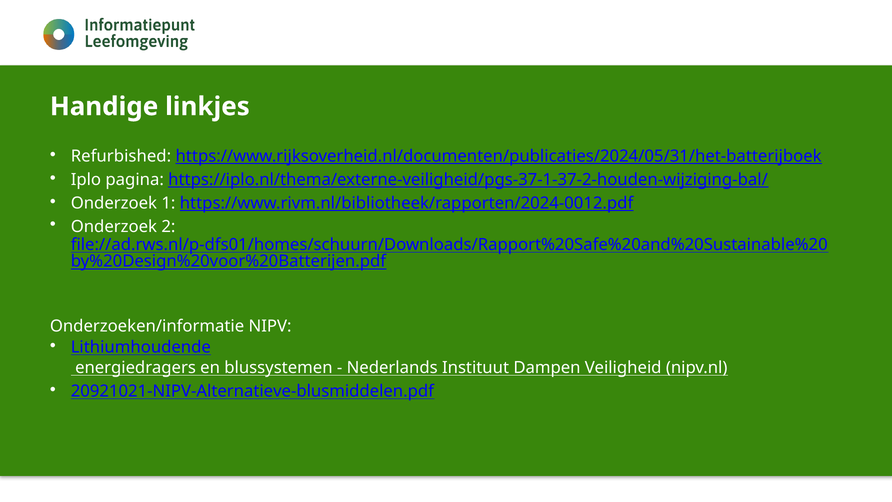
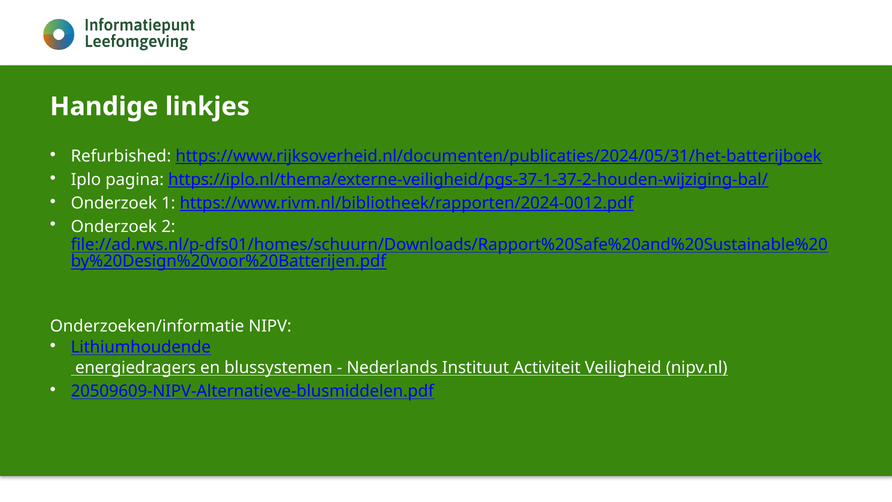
Dampen: Dampen -> Activiteit
20921021-NIPV-Alternatieve-blusmiddelen.pdf: 20921021-NIPV-Alternatieve-blusmiddelen.pdf -> 20509609-NIPV-Alternatieve-blusmiddelen.pdf
